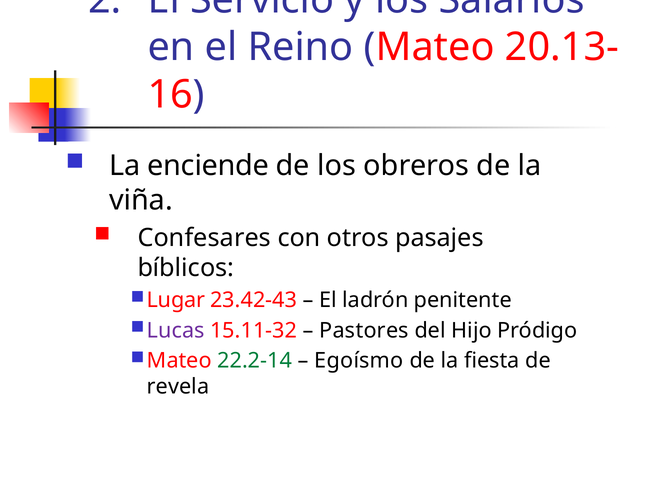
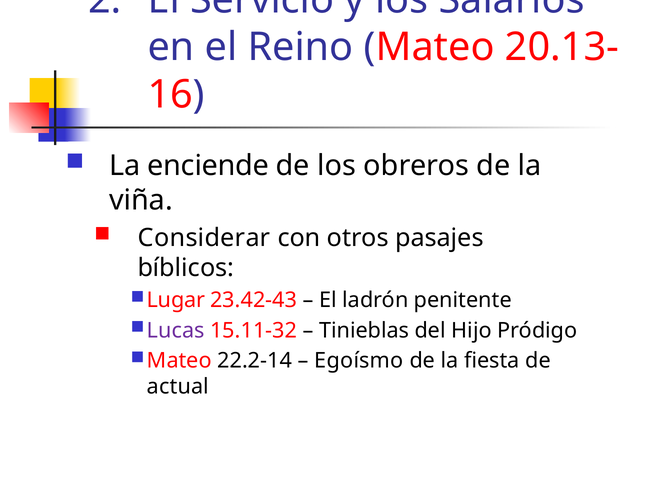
Confesares: Confesares -> Considerar
Pastores: Pastores -> Tinieblas
22.2-14 colour: green -> black
revela: revela -> actual
